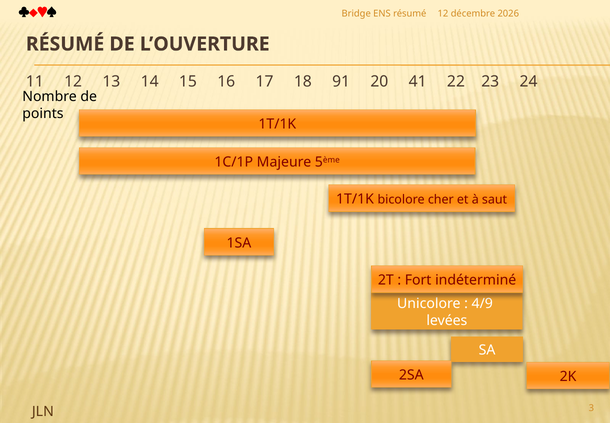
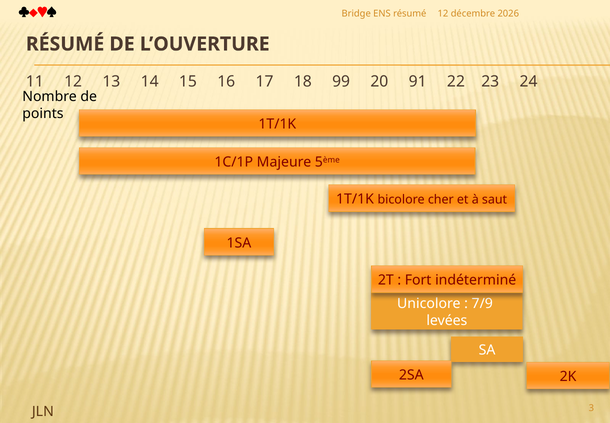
91: 91 -> 99
41: 41 -> 91
4/9: 4/9 -> 7/9
